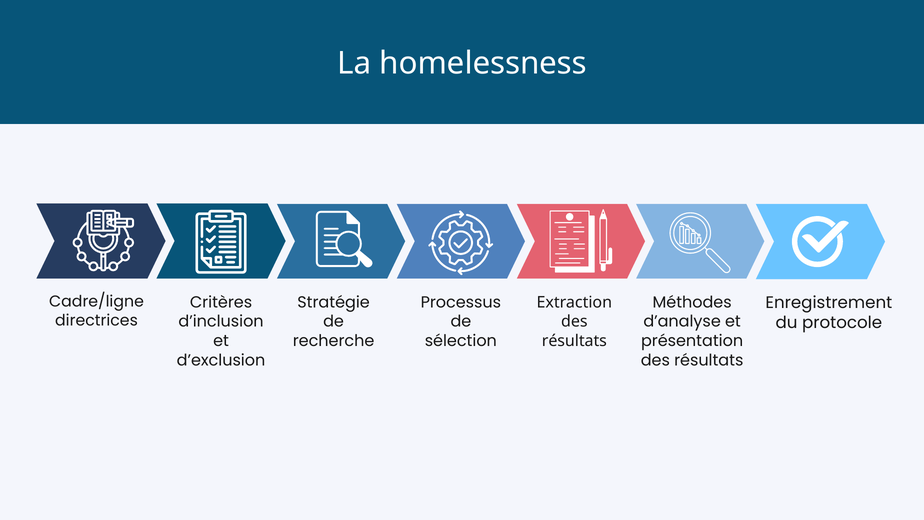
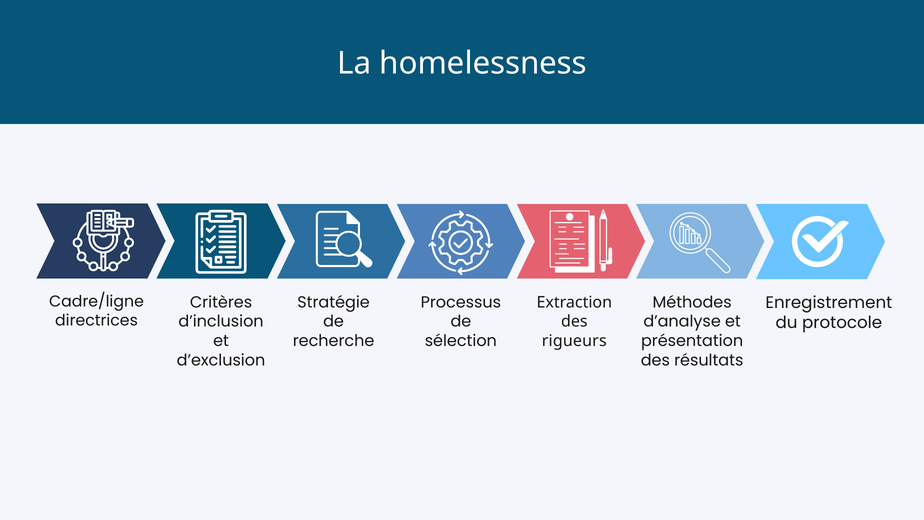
résultats at (574, 341): résultats -> rigueurs
